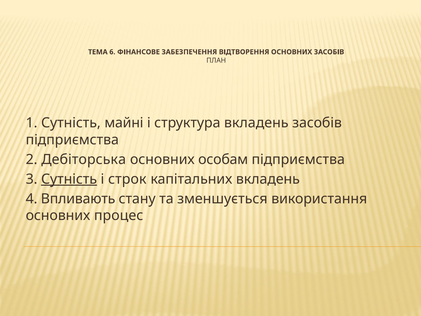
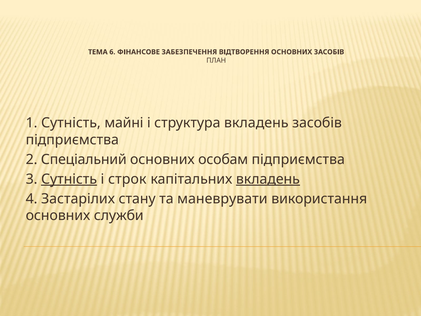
Дебіторська: Дебіторська -> Спеціальний
вкладень at (268, 179) underline: none -> present
Впливають: Впливають -> Застарілих
зменшується: зменшується -> маневрувати
процес: процес -> служби
